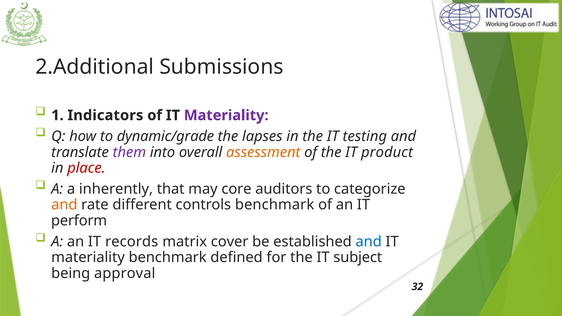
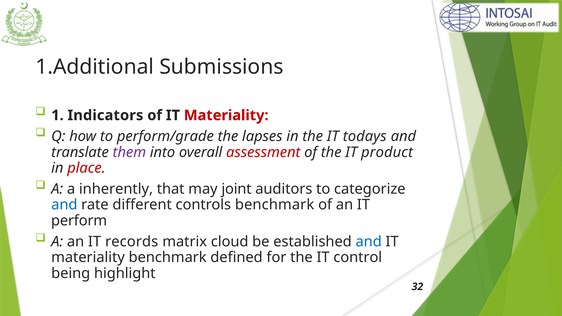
2.Additional: 2.Additional -> 1.Additional
Materiality at (226, 115) colour: purple -> red
dynamic/grade: dynamic/grade -> perform/grade
testing: testing -> todays
assessment colour: orange -> red
core: core -> joint
and at (64, 205) colour: orange -> blue
cover: cover -> cloud
subject: subject -> control
approval: approval -> highlight
